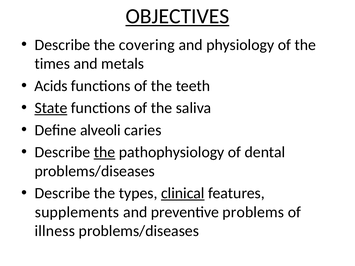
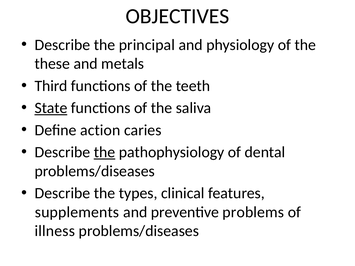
OBJECTIVES underline: present -> none
covering: covering -> principal
times: times -> these
Acids: Acids -> Third
alveoli: alveoli -> action
clinical underline: present -> none
